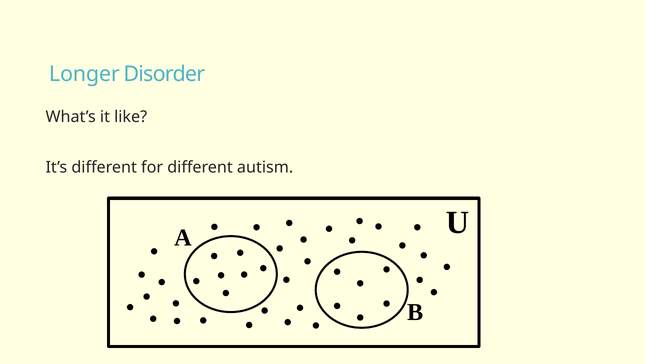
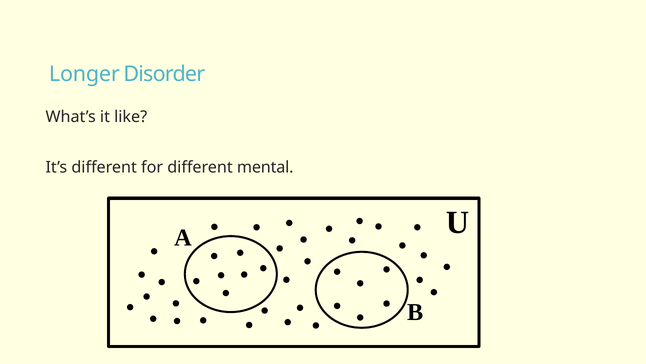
autism: autism -> mental
